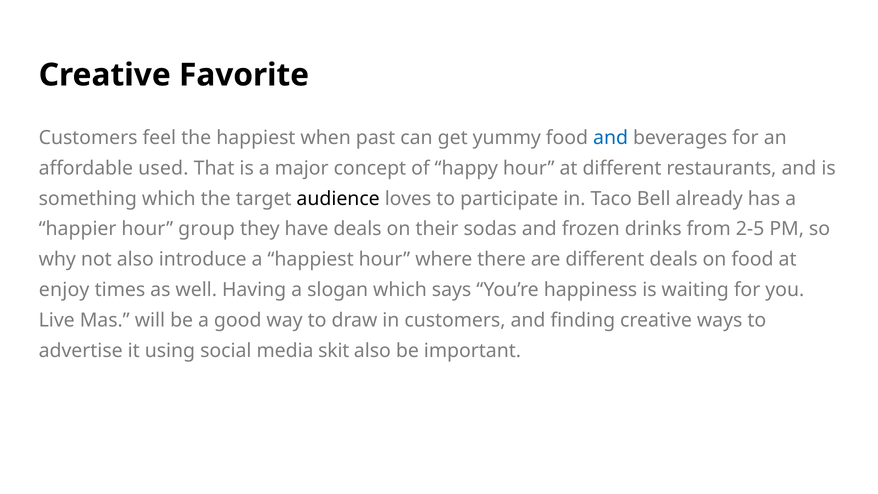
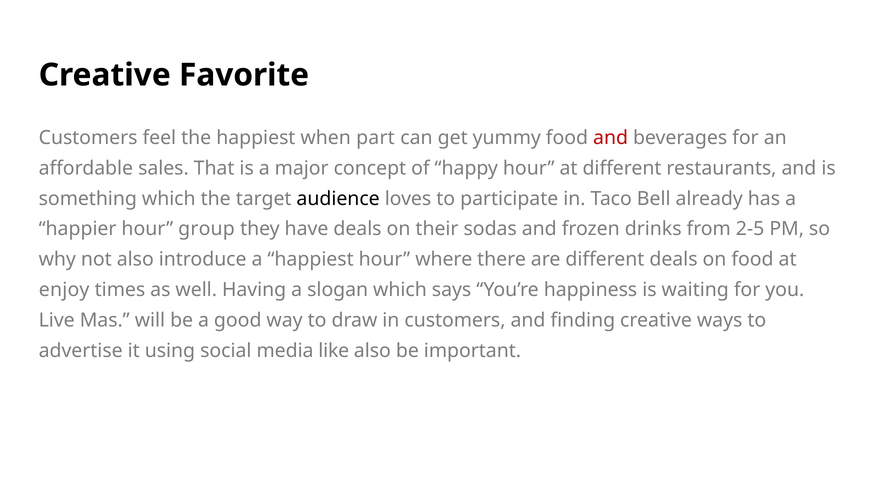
past: past -> part
and at (611, 138) colour: blue -> red
used: used -> sales
skit: skit -> like
